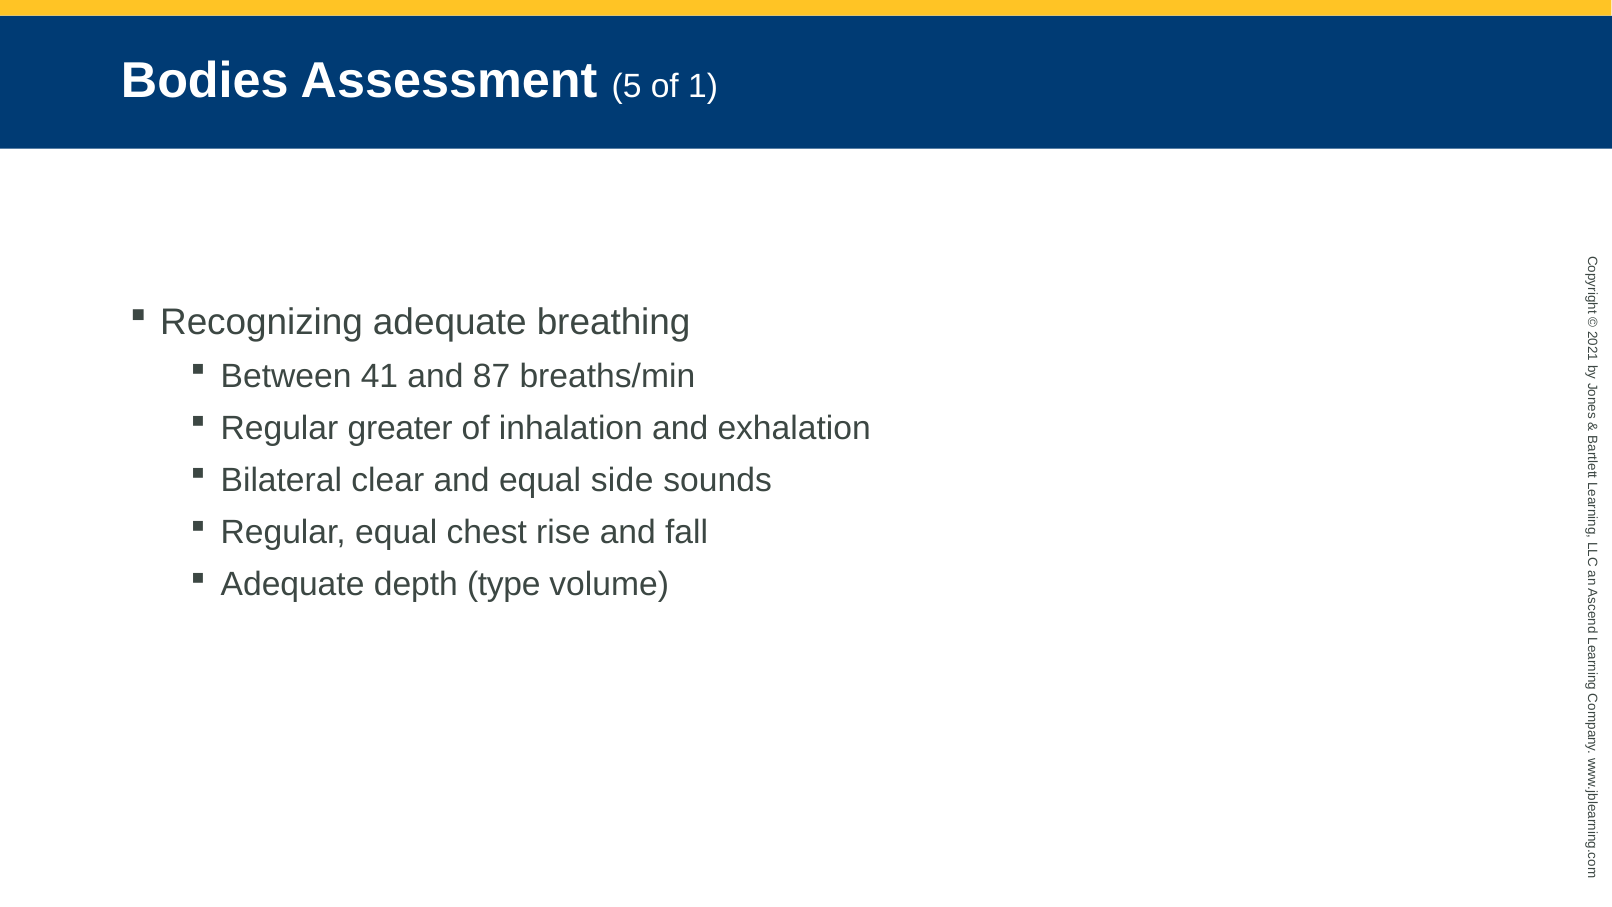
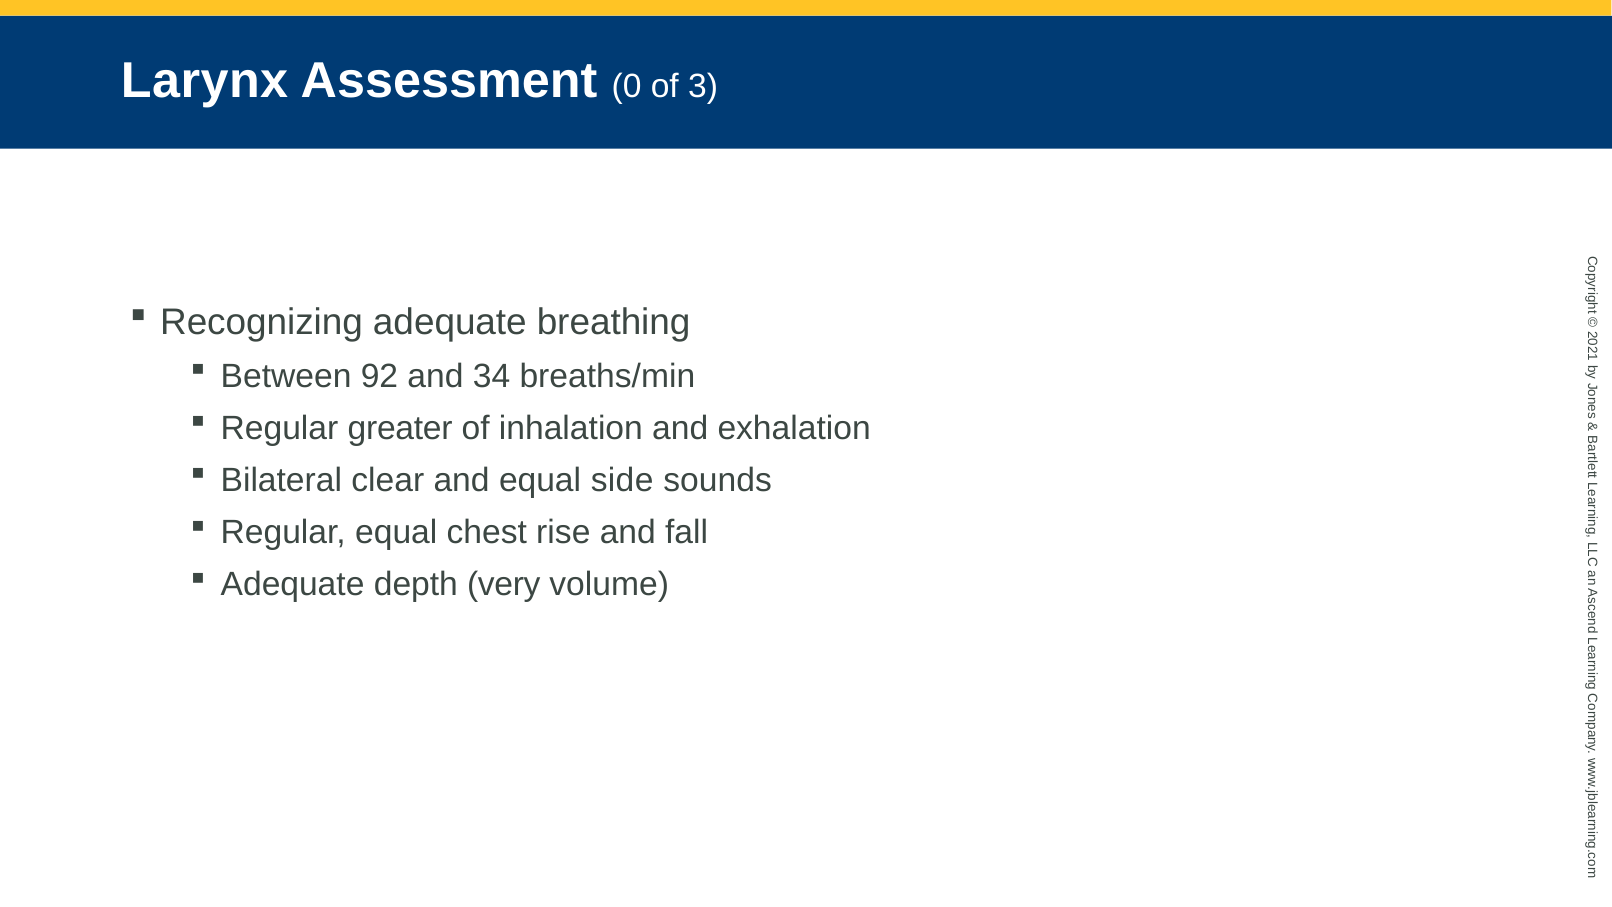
Bodies: Bodies -> Larynx
Assessment 5: 5 -> 0
of 1: 1 -> 3
41: 41 -> 92
87: 87 -> 34
type: type -> very
